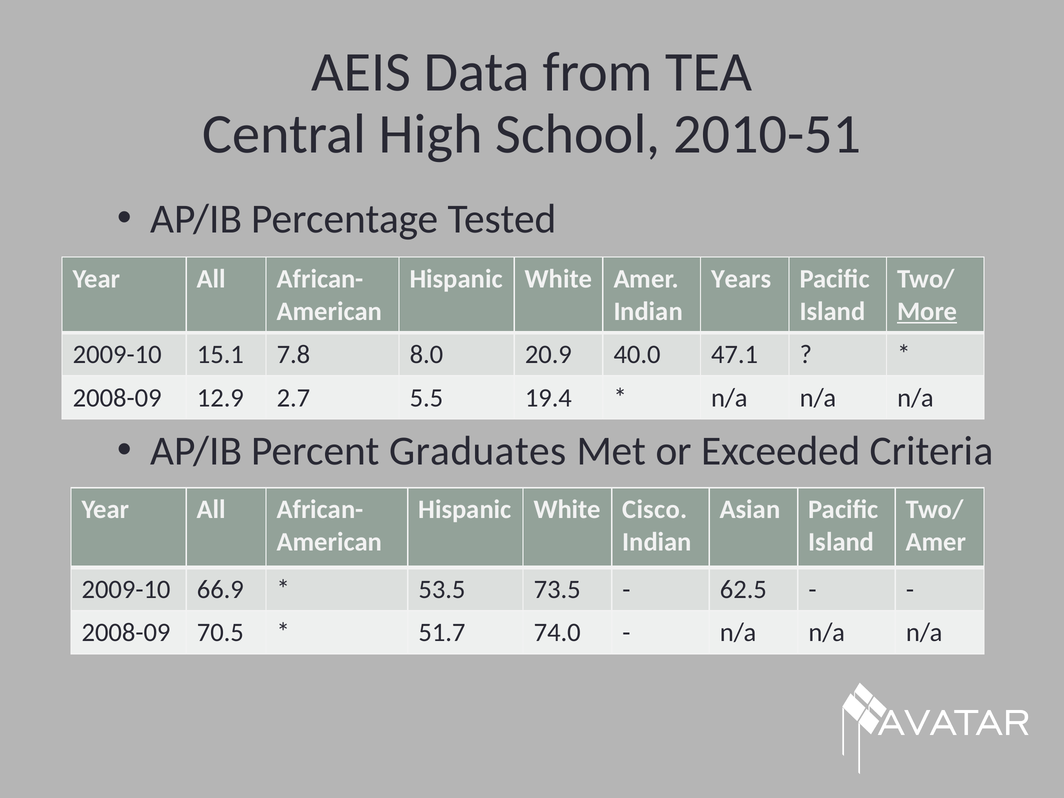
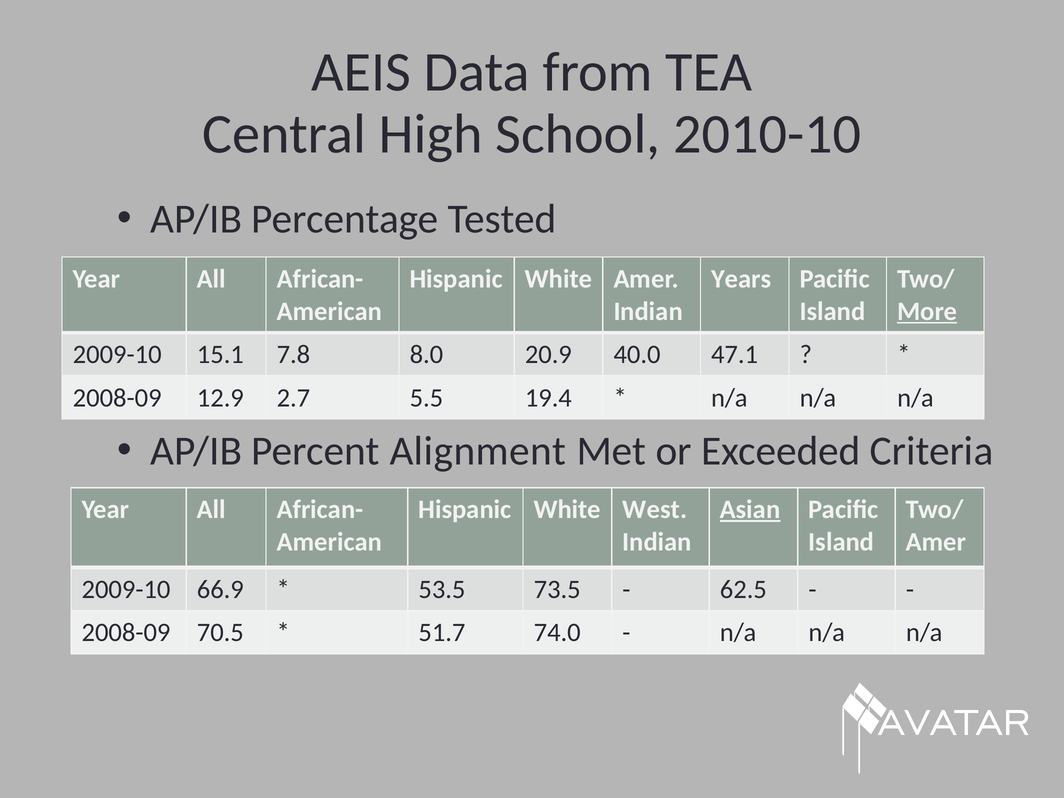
2010-51: 2010-51 -> 2010-10
Graduates: Graduates -> Alignment
Cisco: Cisco -> West
Asian underline: none -> present
